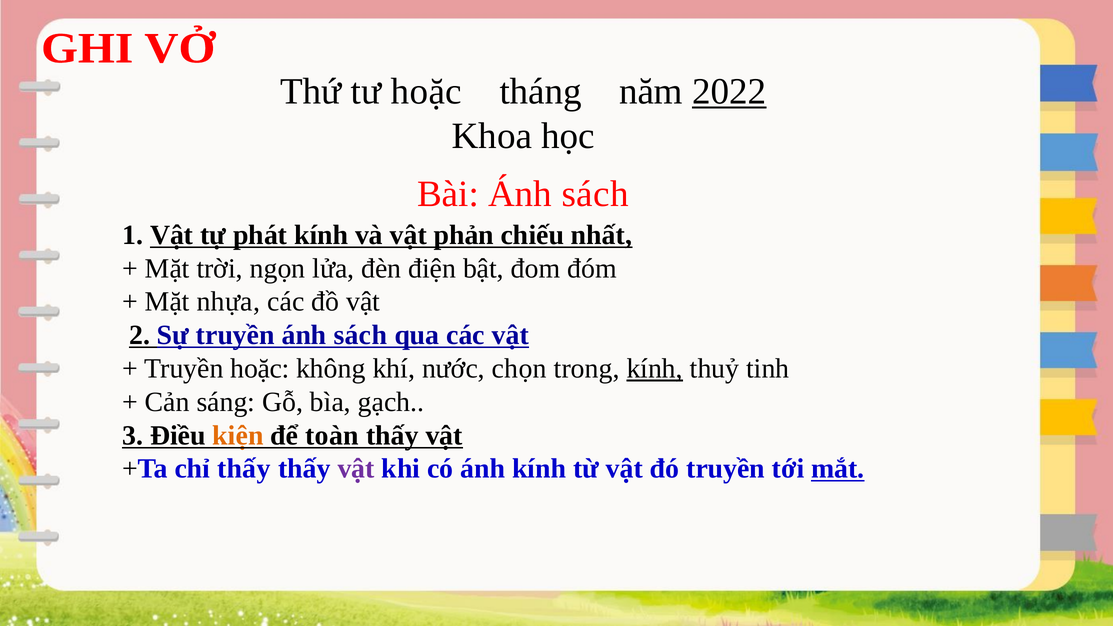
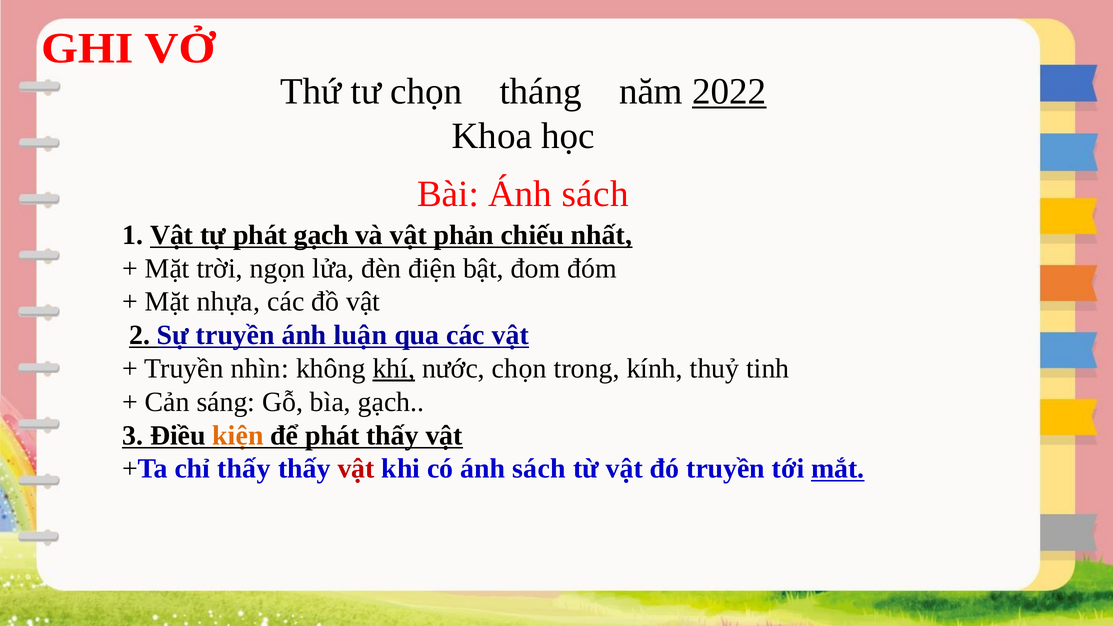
tư hoặc: hoặc -> chọn
phát kính: kính -> gạch
truyền ánh sách: sách -> luận
Truyền hoặc: hoặc -> nhìn
khí underline: none -> present
kính at (655, 369) underline: present -> none
để toàn: toàn -> phát
vật at (356, 469) colour: purple -> red
có ánh kính: kính -> sách
